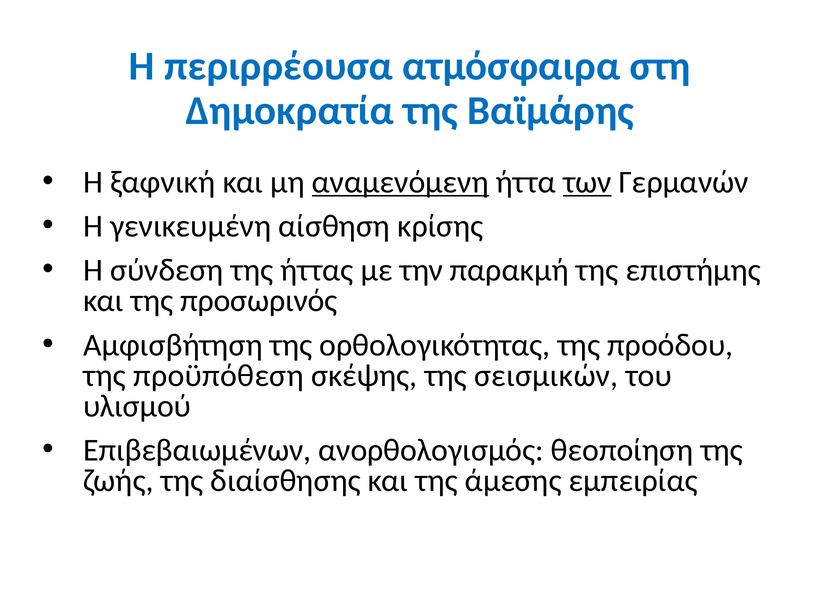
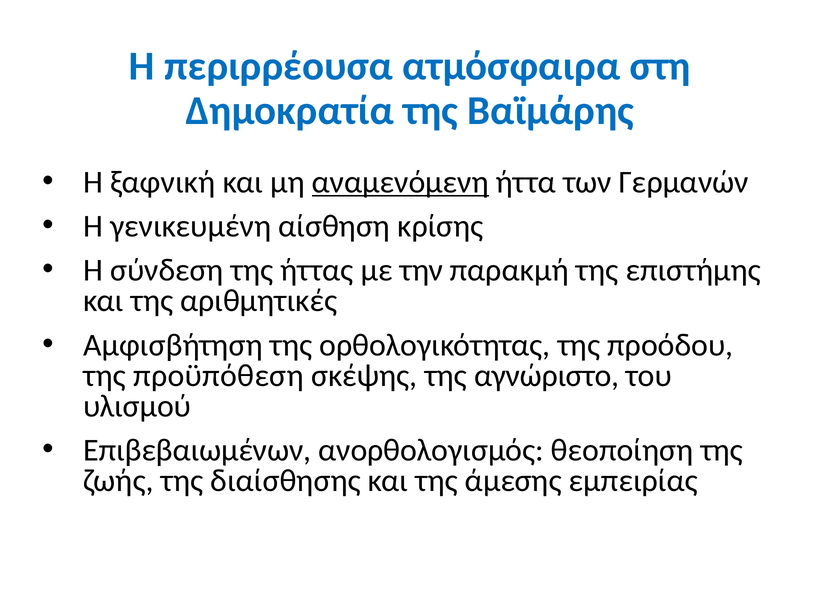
των underline: present -> none
προσωρινός: προσωρινός -> αριθμητικές
σεισμικών: σεισμικών -> αγνώριστο
